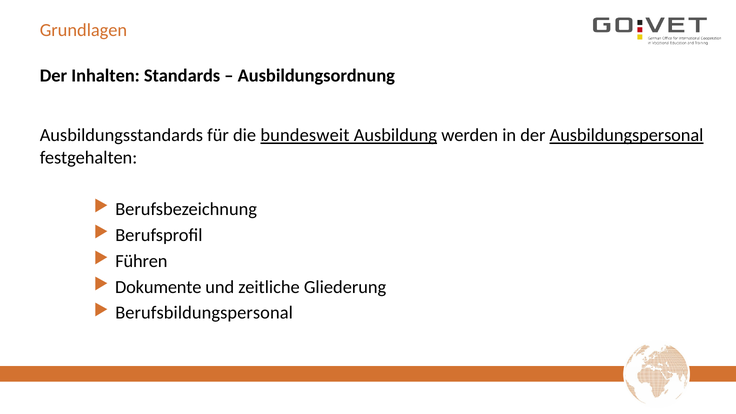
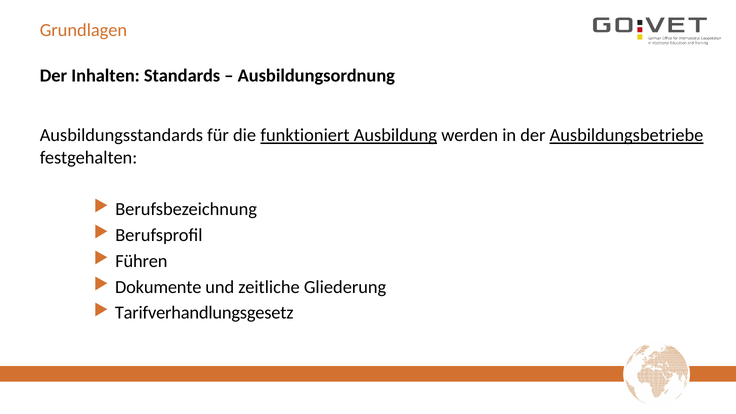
bundesweit: bundesweit -> funktioniert
Ausbildungspersonal: Ausbildungspersonal -> Ausbildungsbetriebe
Berufsbildungspersonal: Berufsbildungspersonal -> Tarifverhandlungsgesetz
